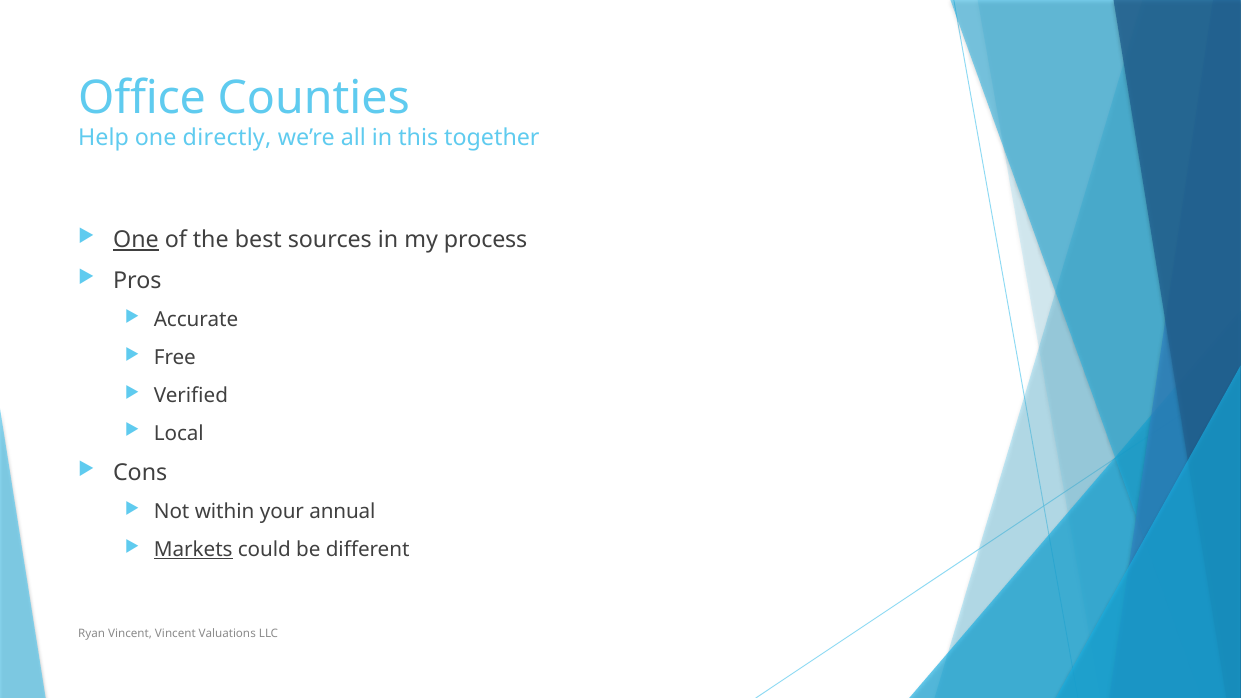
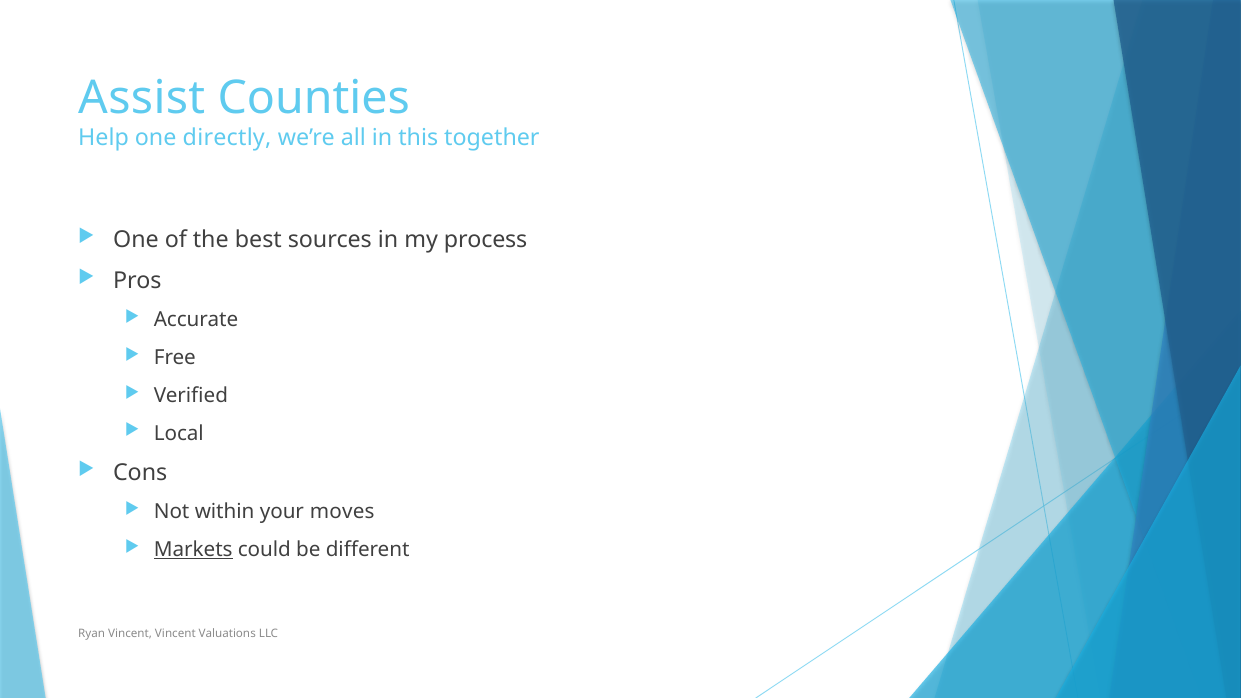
Office: Office -> Assist
One at (136, 240) underline: present -> none
annual: annual -> moves
